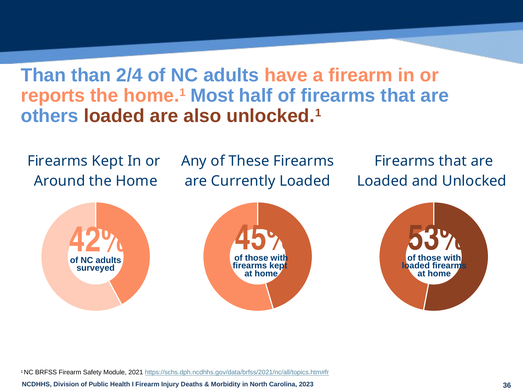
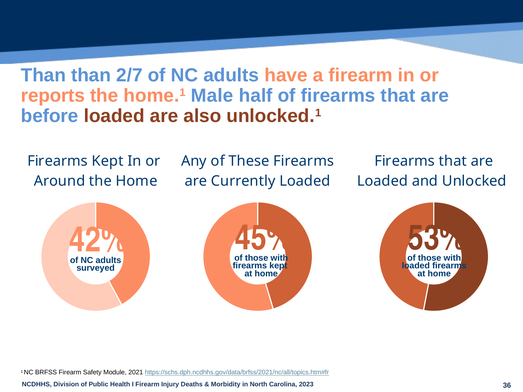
2/4: 2/4 -> 2/7
Most: Most -> Male
others: others -> before
